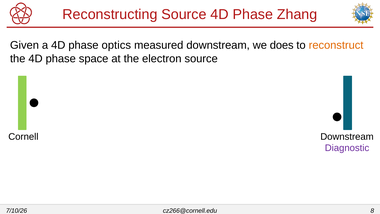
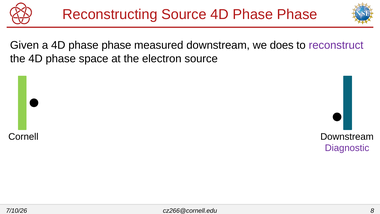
Source 4D Phase Zhang: Zhang -> Phase
a 4D phase optics: optics -> phase
reconstruct colour: orange -> purple
